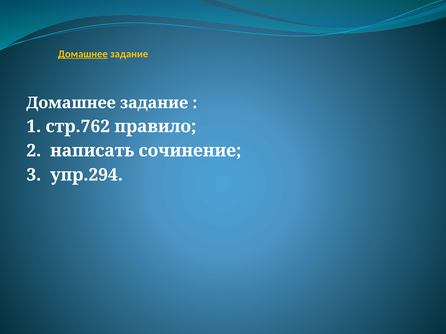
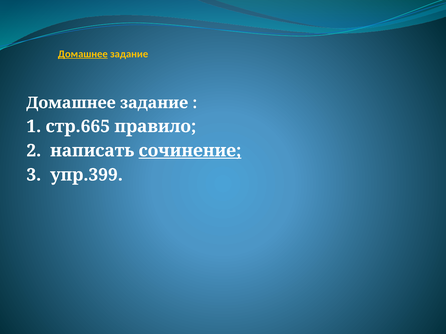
стр.762: стр.762 -> стр.665
сочинение underline: none -> present
упр.294: упр.294 -> упр.399
